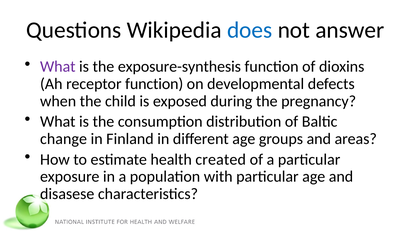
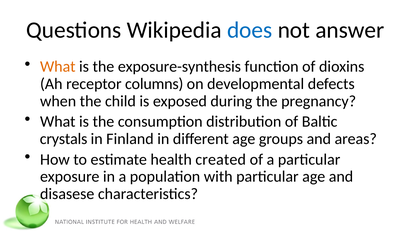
What at (58, 67) colour: purple -> orange
receptor function: function -> columns
change: change -> crystals
